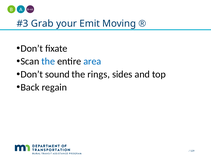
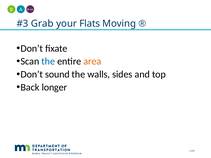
Emit: Emit -> Flats
area colour: blue -> orange
rings: rings -> walls
regain: regain -> longer
